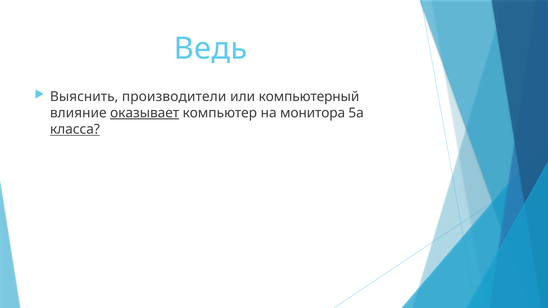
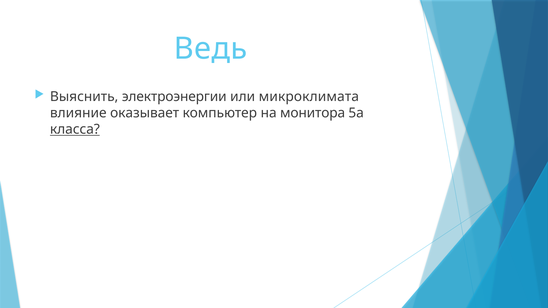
производители: производители -> электроэнергии
компьютерный: компьютерный -> микроклимата
оказывает underline: present -> none
